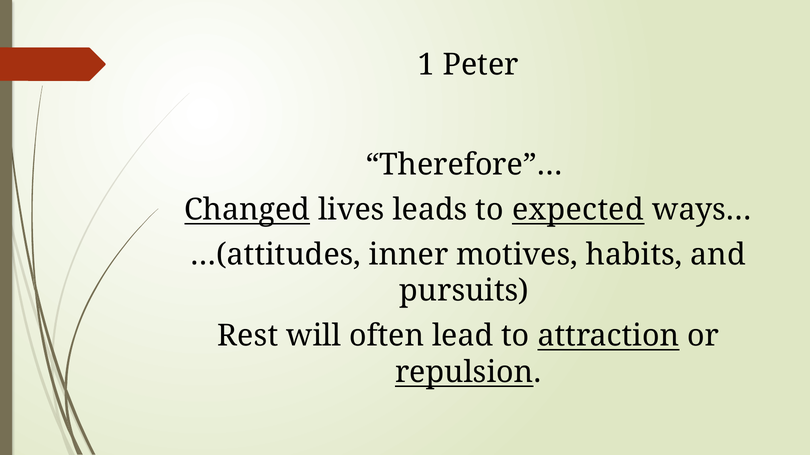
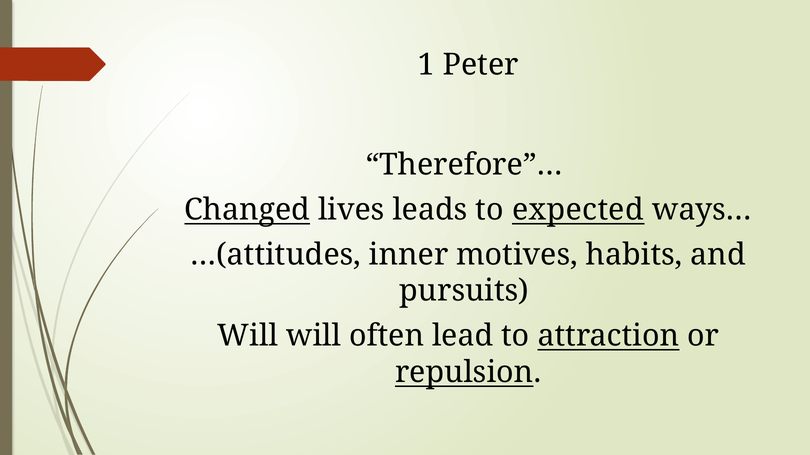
Rest at (248, 336): Rest -> Will
